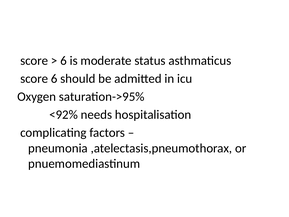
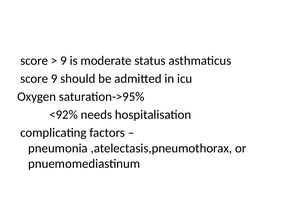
6 at (64, 61): 6 -> 9
score 6: 6 -> 9
